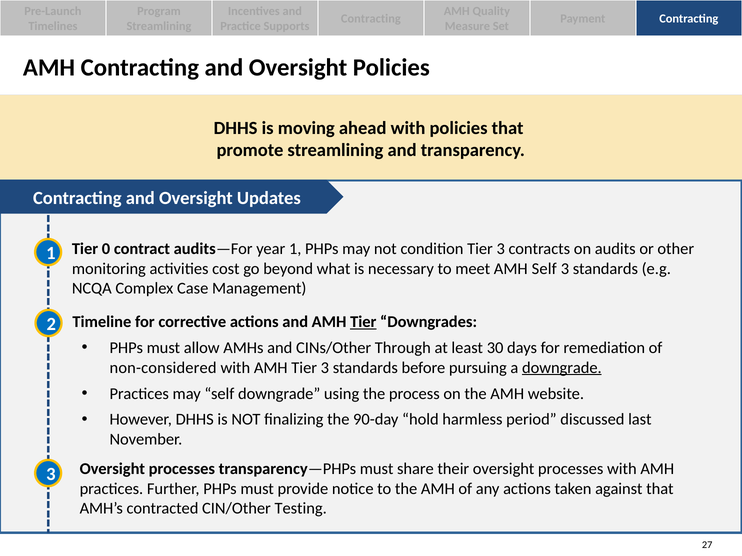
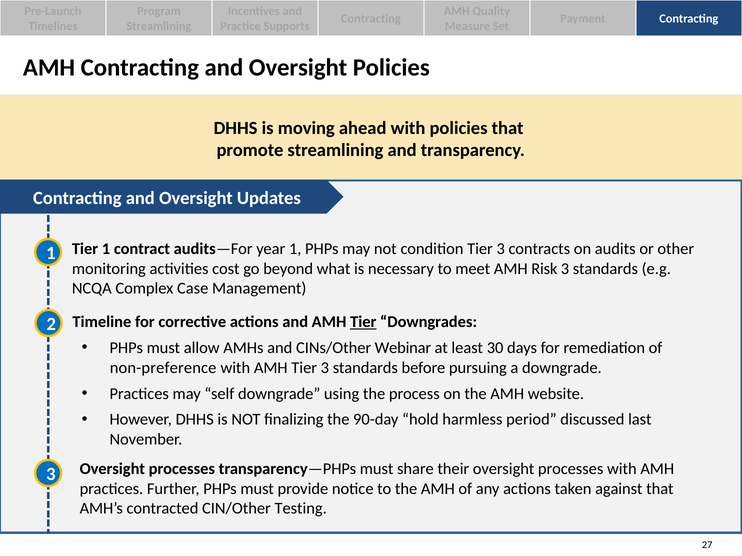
Tier 0: 0 -> 1
AMH Self: Self -> Risk
Through: Through -> Webinar
non-considered: non-considered -> non-preference
downgrade at (562, 368) underline: present -> none
